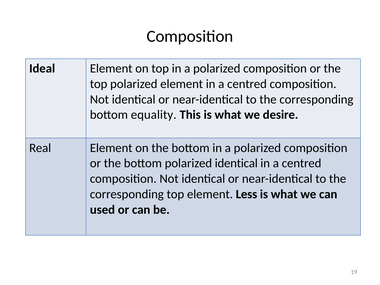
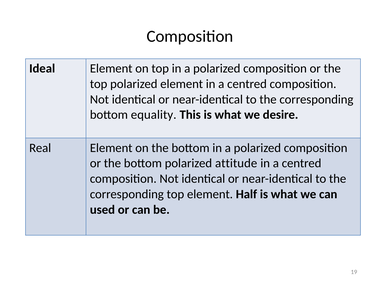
polarized identical: identical -> attitude
Less: Less -> Half
